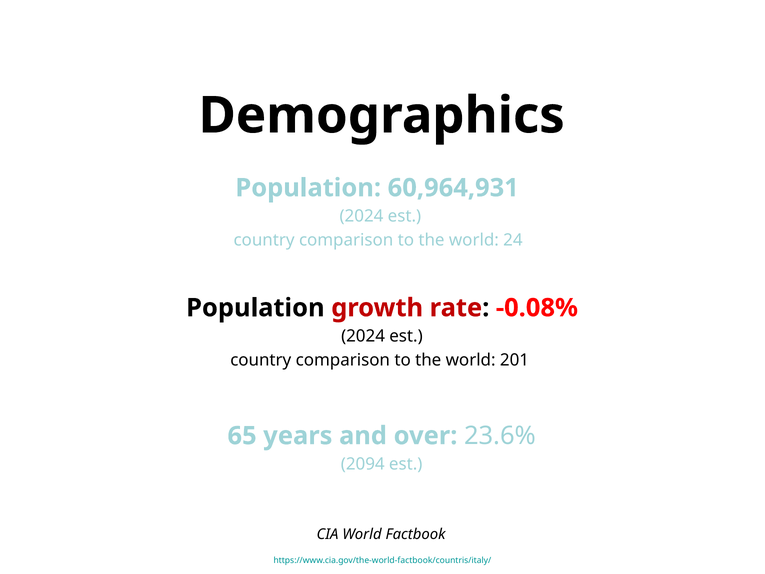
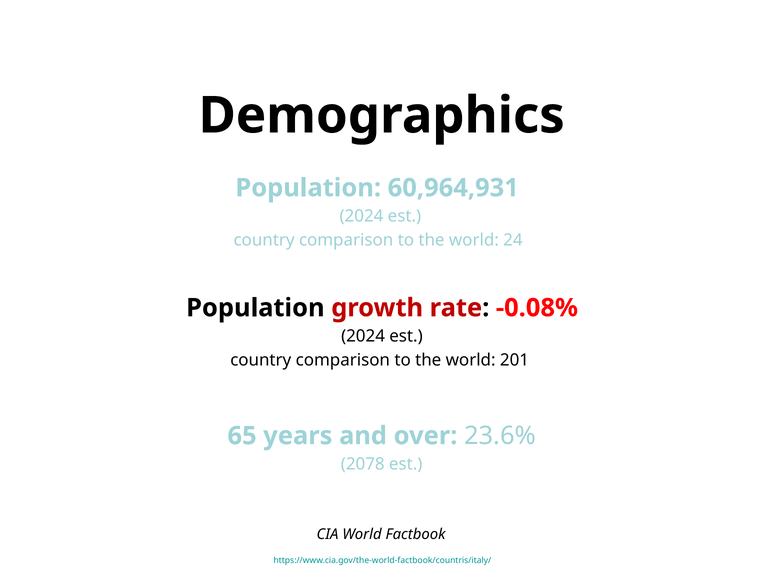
2094: 2094 -> 2078
